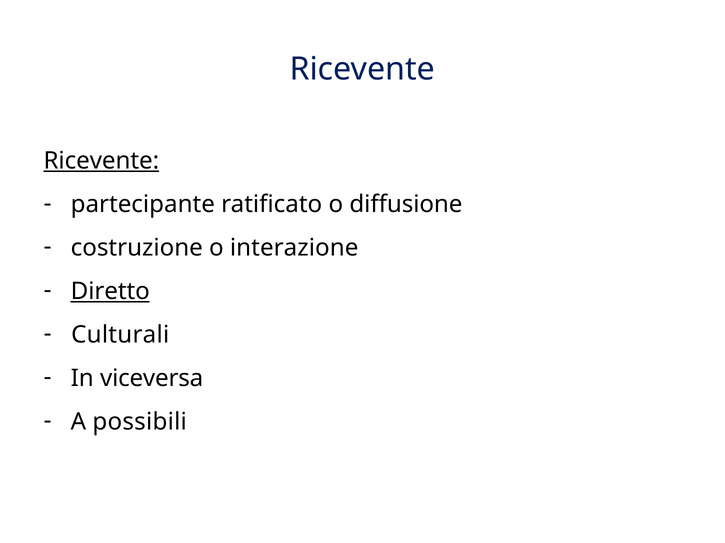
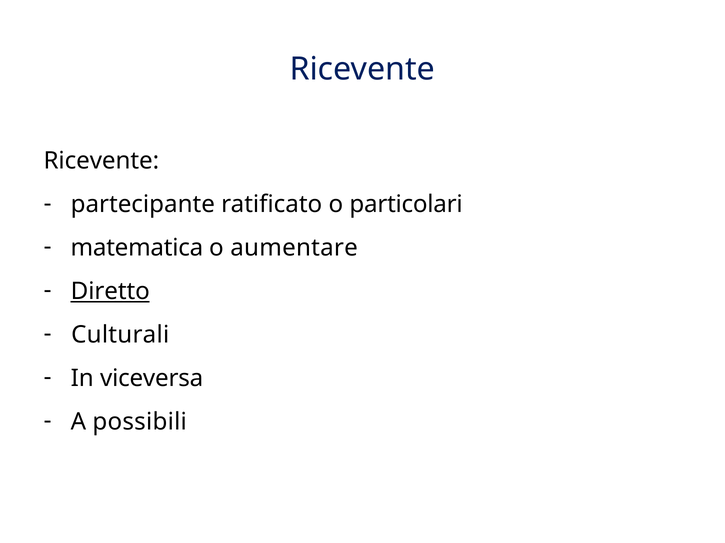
Ricevente at (101, 161) underline: present -> none
diffusione: diffusione -> particolari
costruzione: costruzione -> matematica
interazione: interazione -> aumentare
